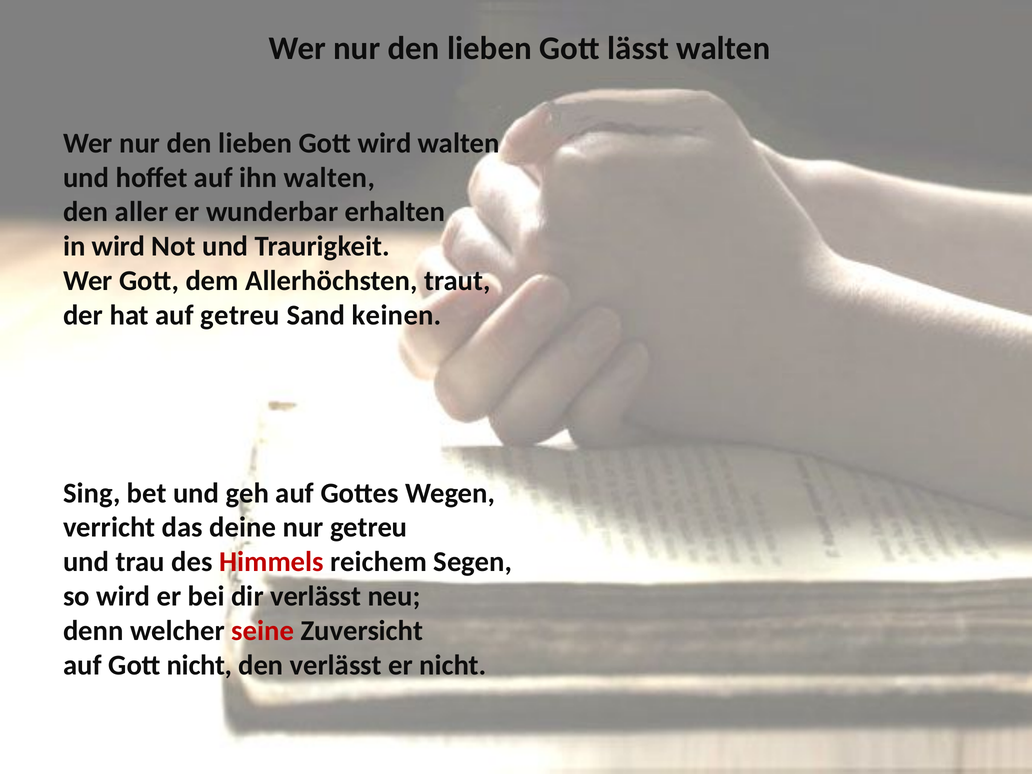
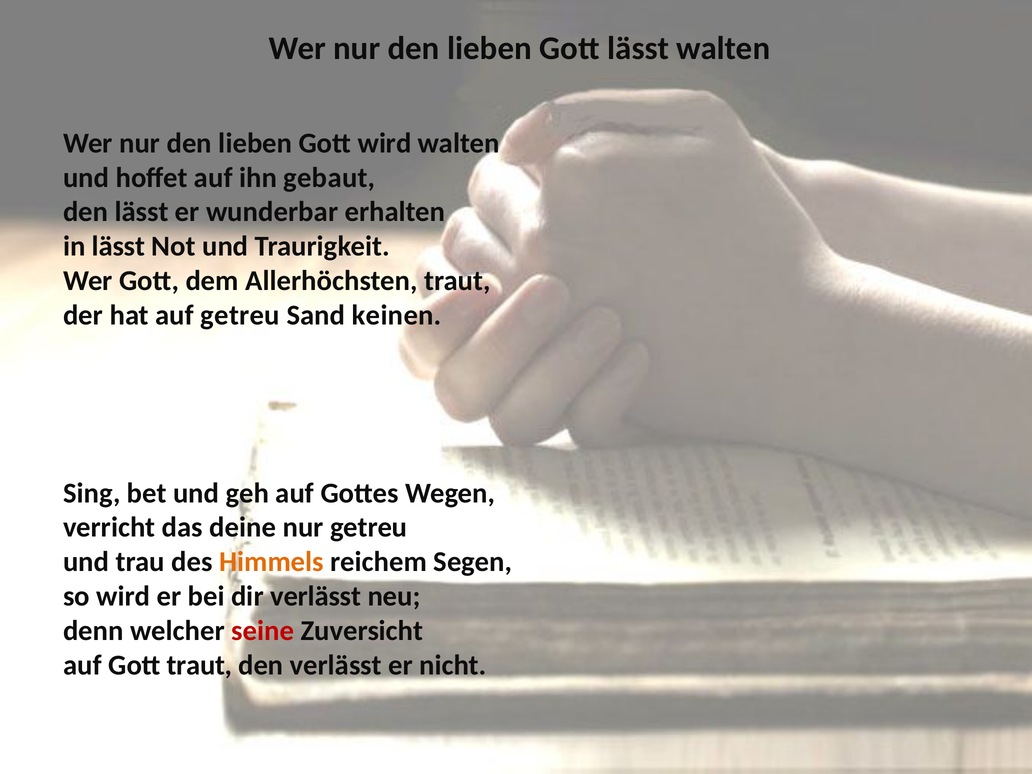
ihn walten: walten -> gebaut
den aller: aller -> lässt
in wird: wird -> lässt
Himmels colour: red -> orange
Gott nicht: nicht -> traut
